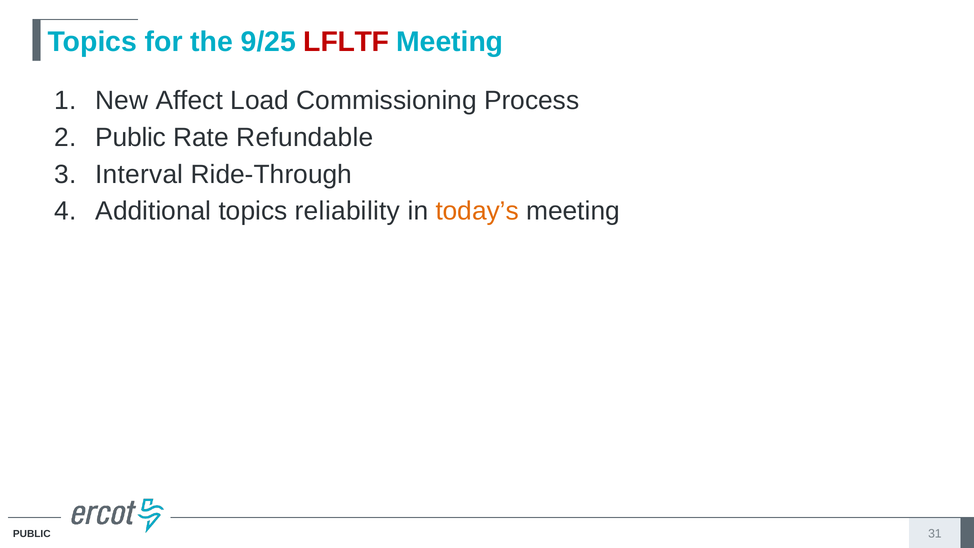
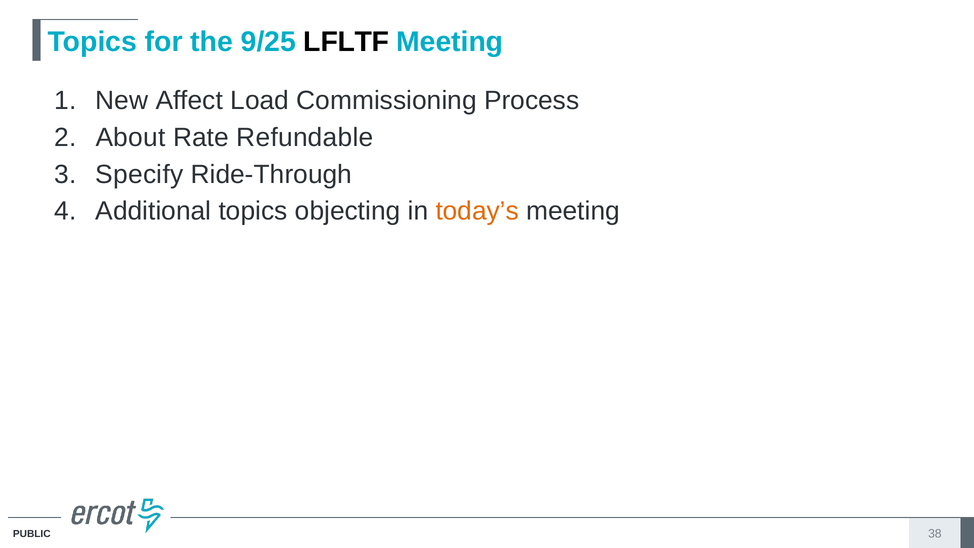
LFLTF colour: red -> black
Public at (131, 137): Public -> About
Interval: Interval -> Specify
reliability: reliability -> objecting
31: 31 -> 38
